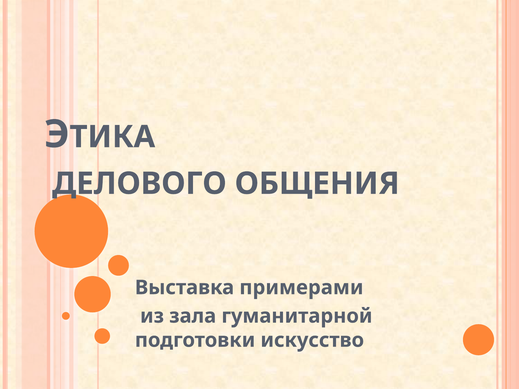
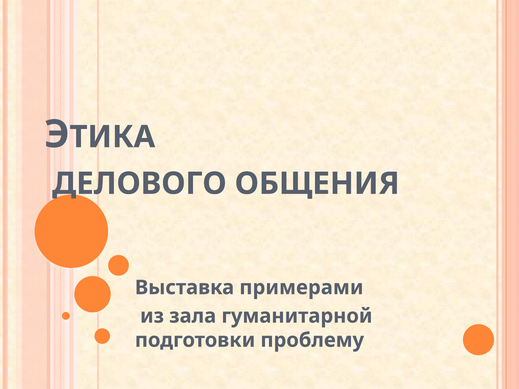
искусство: искусство -> проблему
